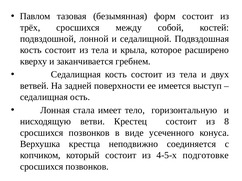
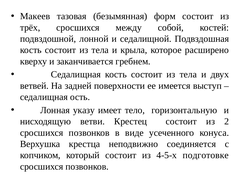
Павлом: Павлом -> Макеев
стала: стала -> указу
8: 8 -> 2
